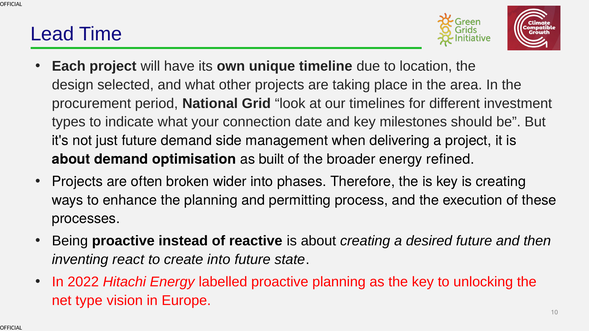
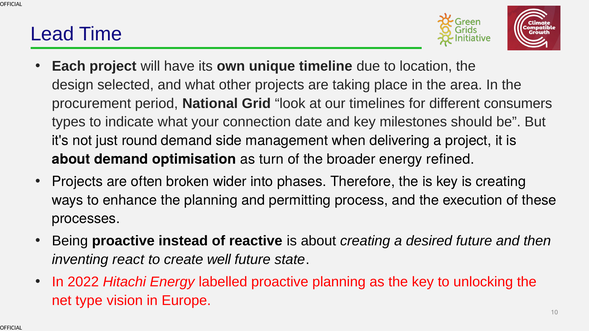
investment: investment -> consumers
just future: future -> round
built: built -> turn
create into: into -> well
